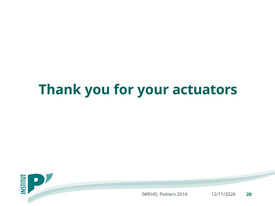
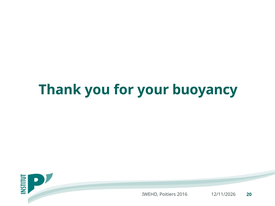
actuators: actuators -> buoyancy
